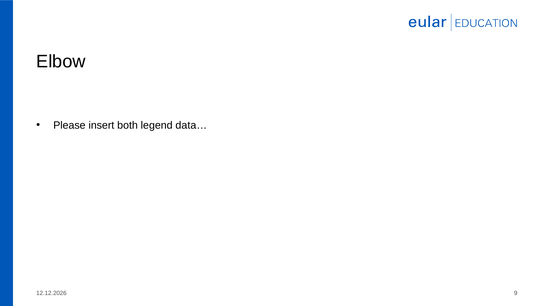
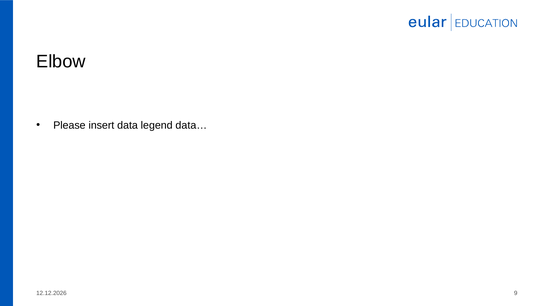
both: both -> data
